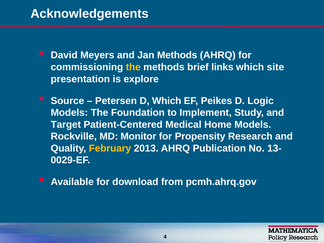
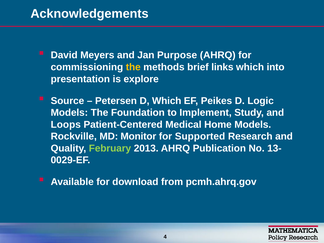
Jan Methods: Methods -> Purpose
site: site -> into
Target: Target -> Loops
Propensity: Propensity -> Supported
February colour: yellow -> light green
